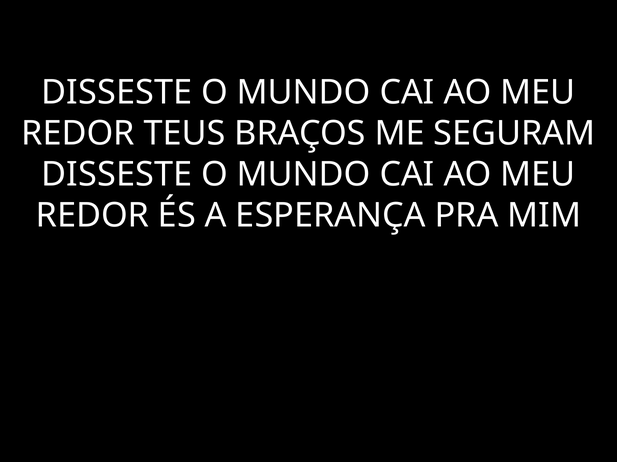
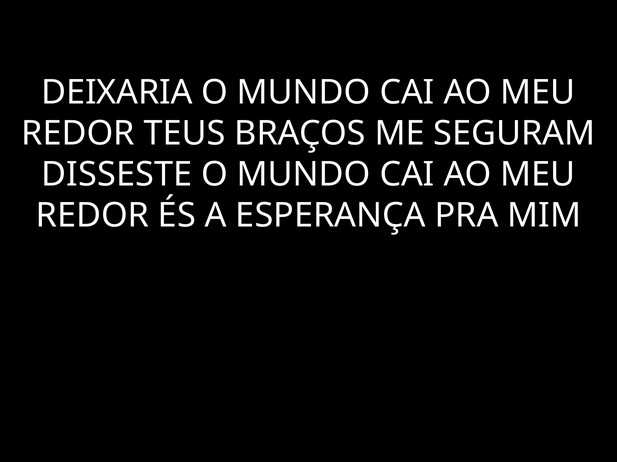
DISSESTE at (117, 92): DISSESTE -> DEIXARIA
